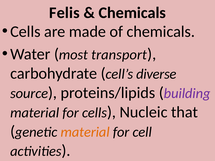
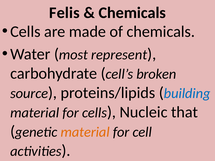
transport: transport -> represent
diverse: diverse -> broken
building colour: purple -> blue
